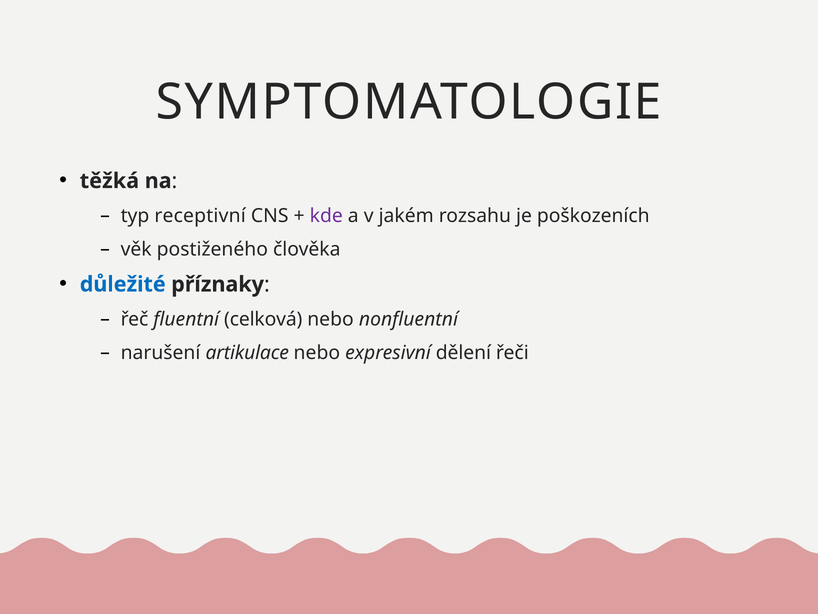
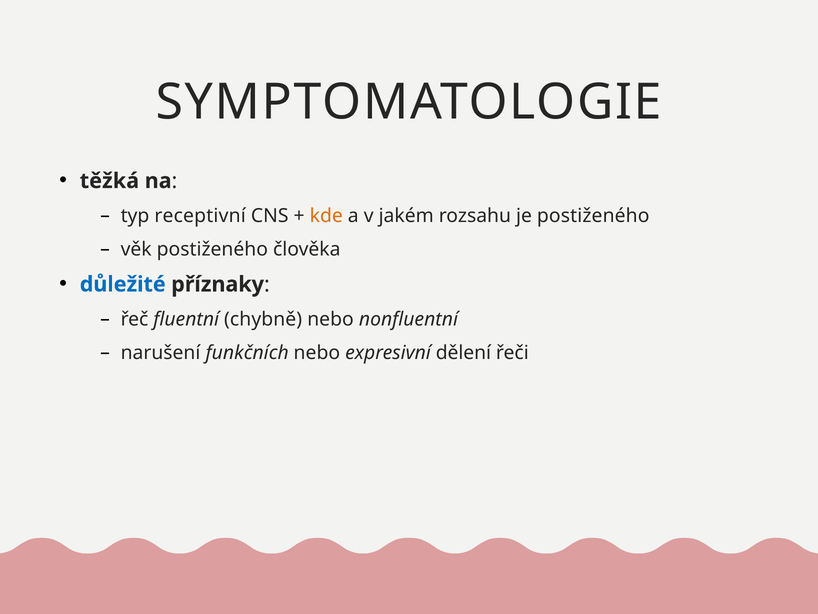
kde colour: purple -> orange
je poškozeních: poškozeních -> postiženého
celková: celková -> chybně
artikulace: artikulace -> funkčních
